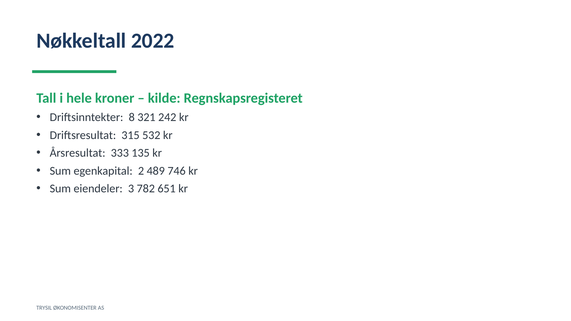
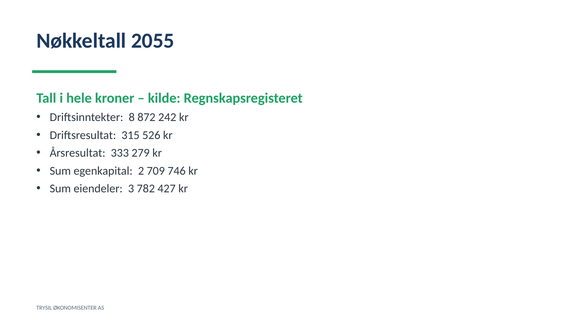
2022: 2022 -> 2055
321: 321 -> 872
532: 532 -> 526
135: 135 -> 279
489: 489 -> 709
651: 651 -> 427
